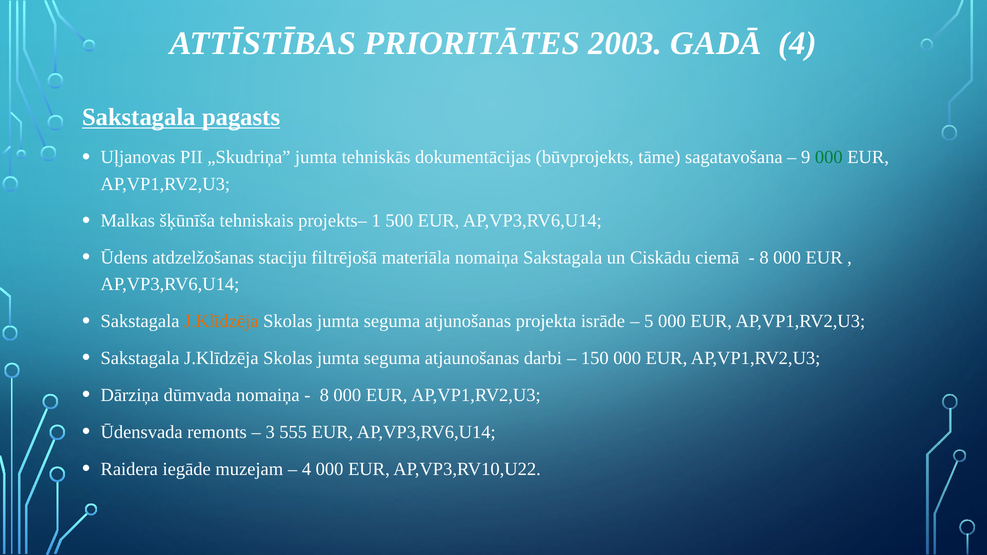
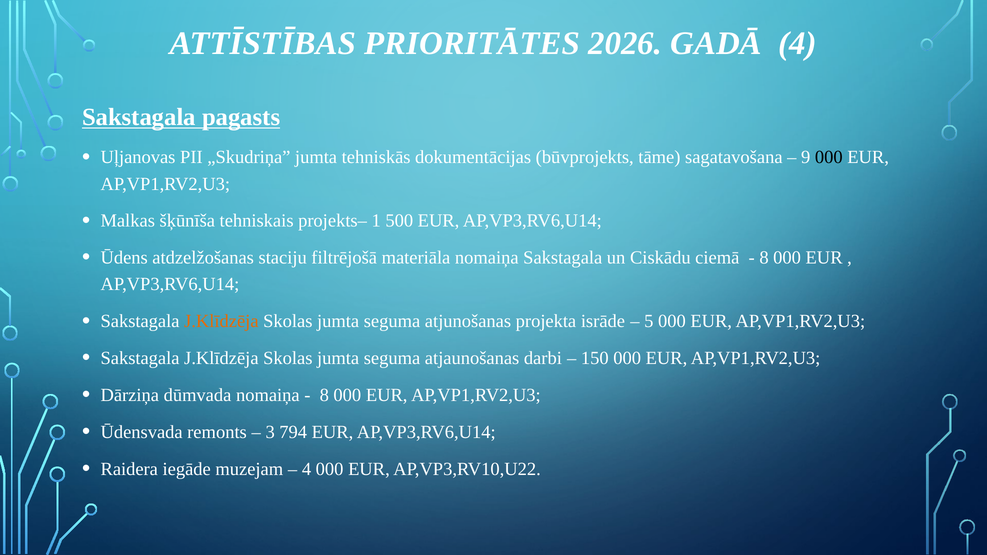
2003: 2003 -> 2026
000 at (829, 157) colour: green -> black
555: 555 -> 794
